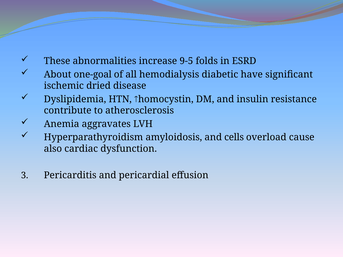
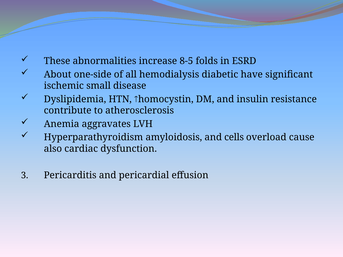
9-5: 9-5 -> 8-5
one-goal: one-goal -> one-side
dried: dried -> small
